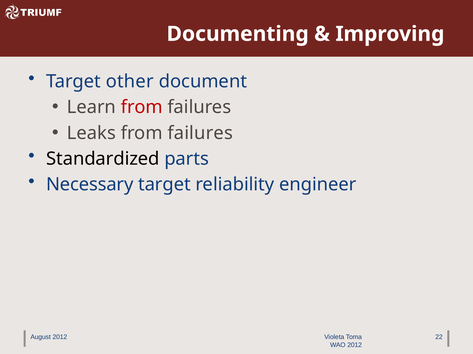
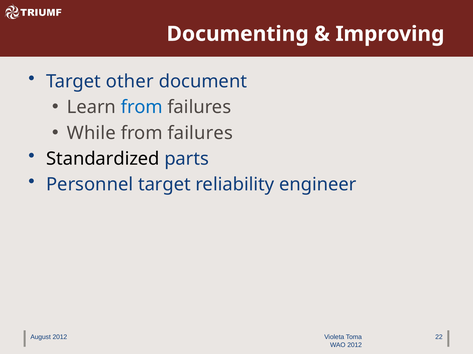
from at (142, 107) colour: red -> blue
Leaks: Leaks -> While
Necessary: Necessary -> Personnel
